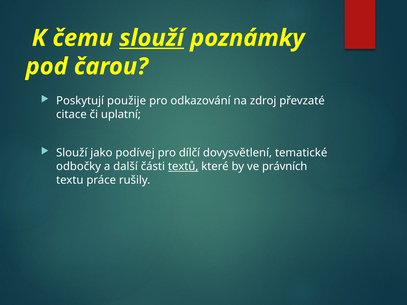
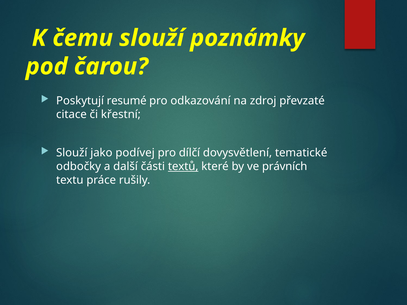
slouží at (152, 38) underline: present -> none
použije: použije -> resumé
uplatní: uplatní -> křestní
